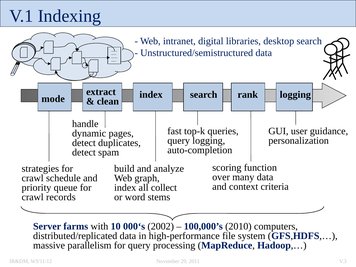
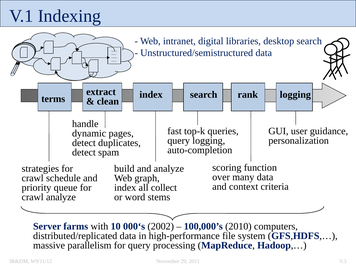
mode: mode -> terms
crawl records: records -> analyze
